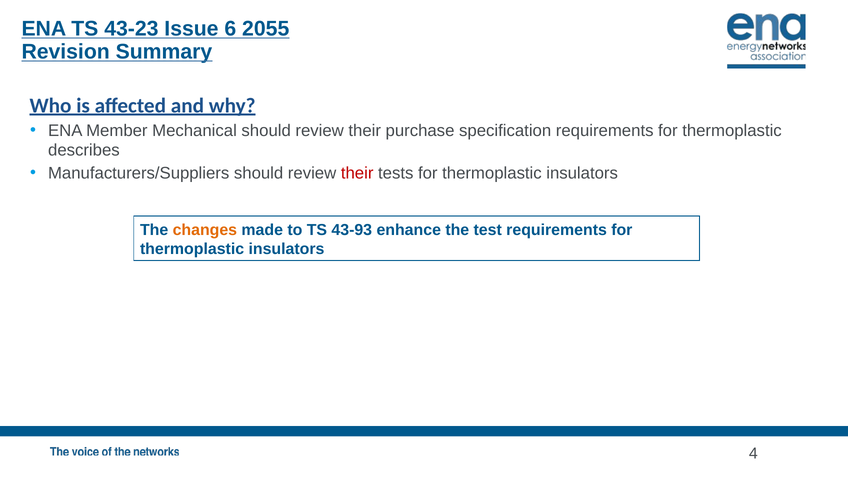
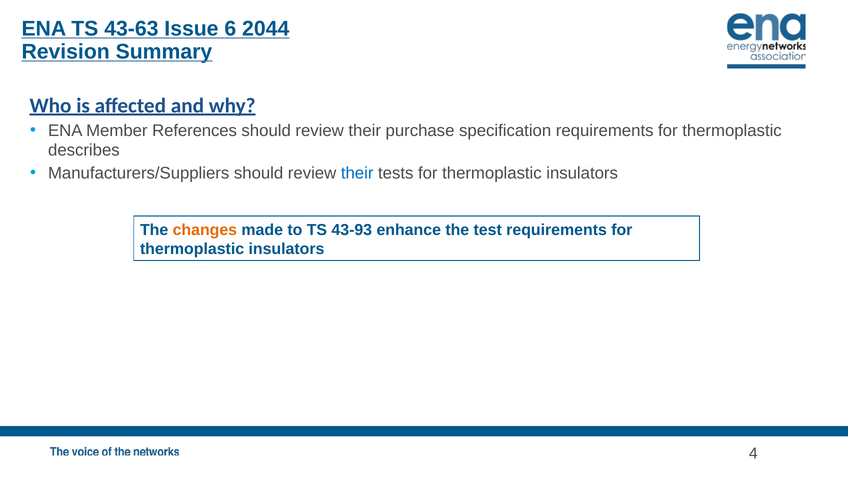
43-23: 43-23 -> 43-63
2055: 2055 -> 2044
Mechanical: Mechanical -> References
their at (357, 173) colour: red -> blue
